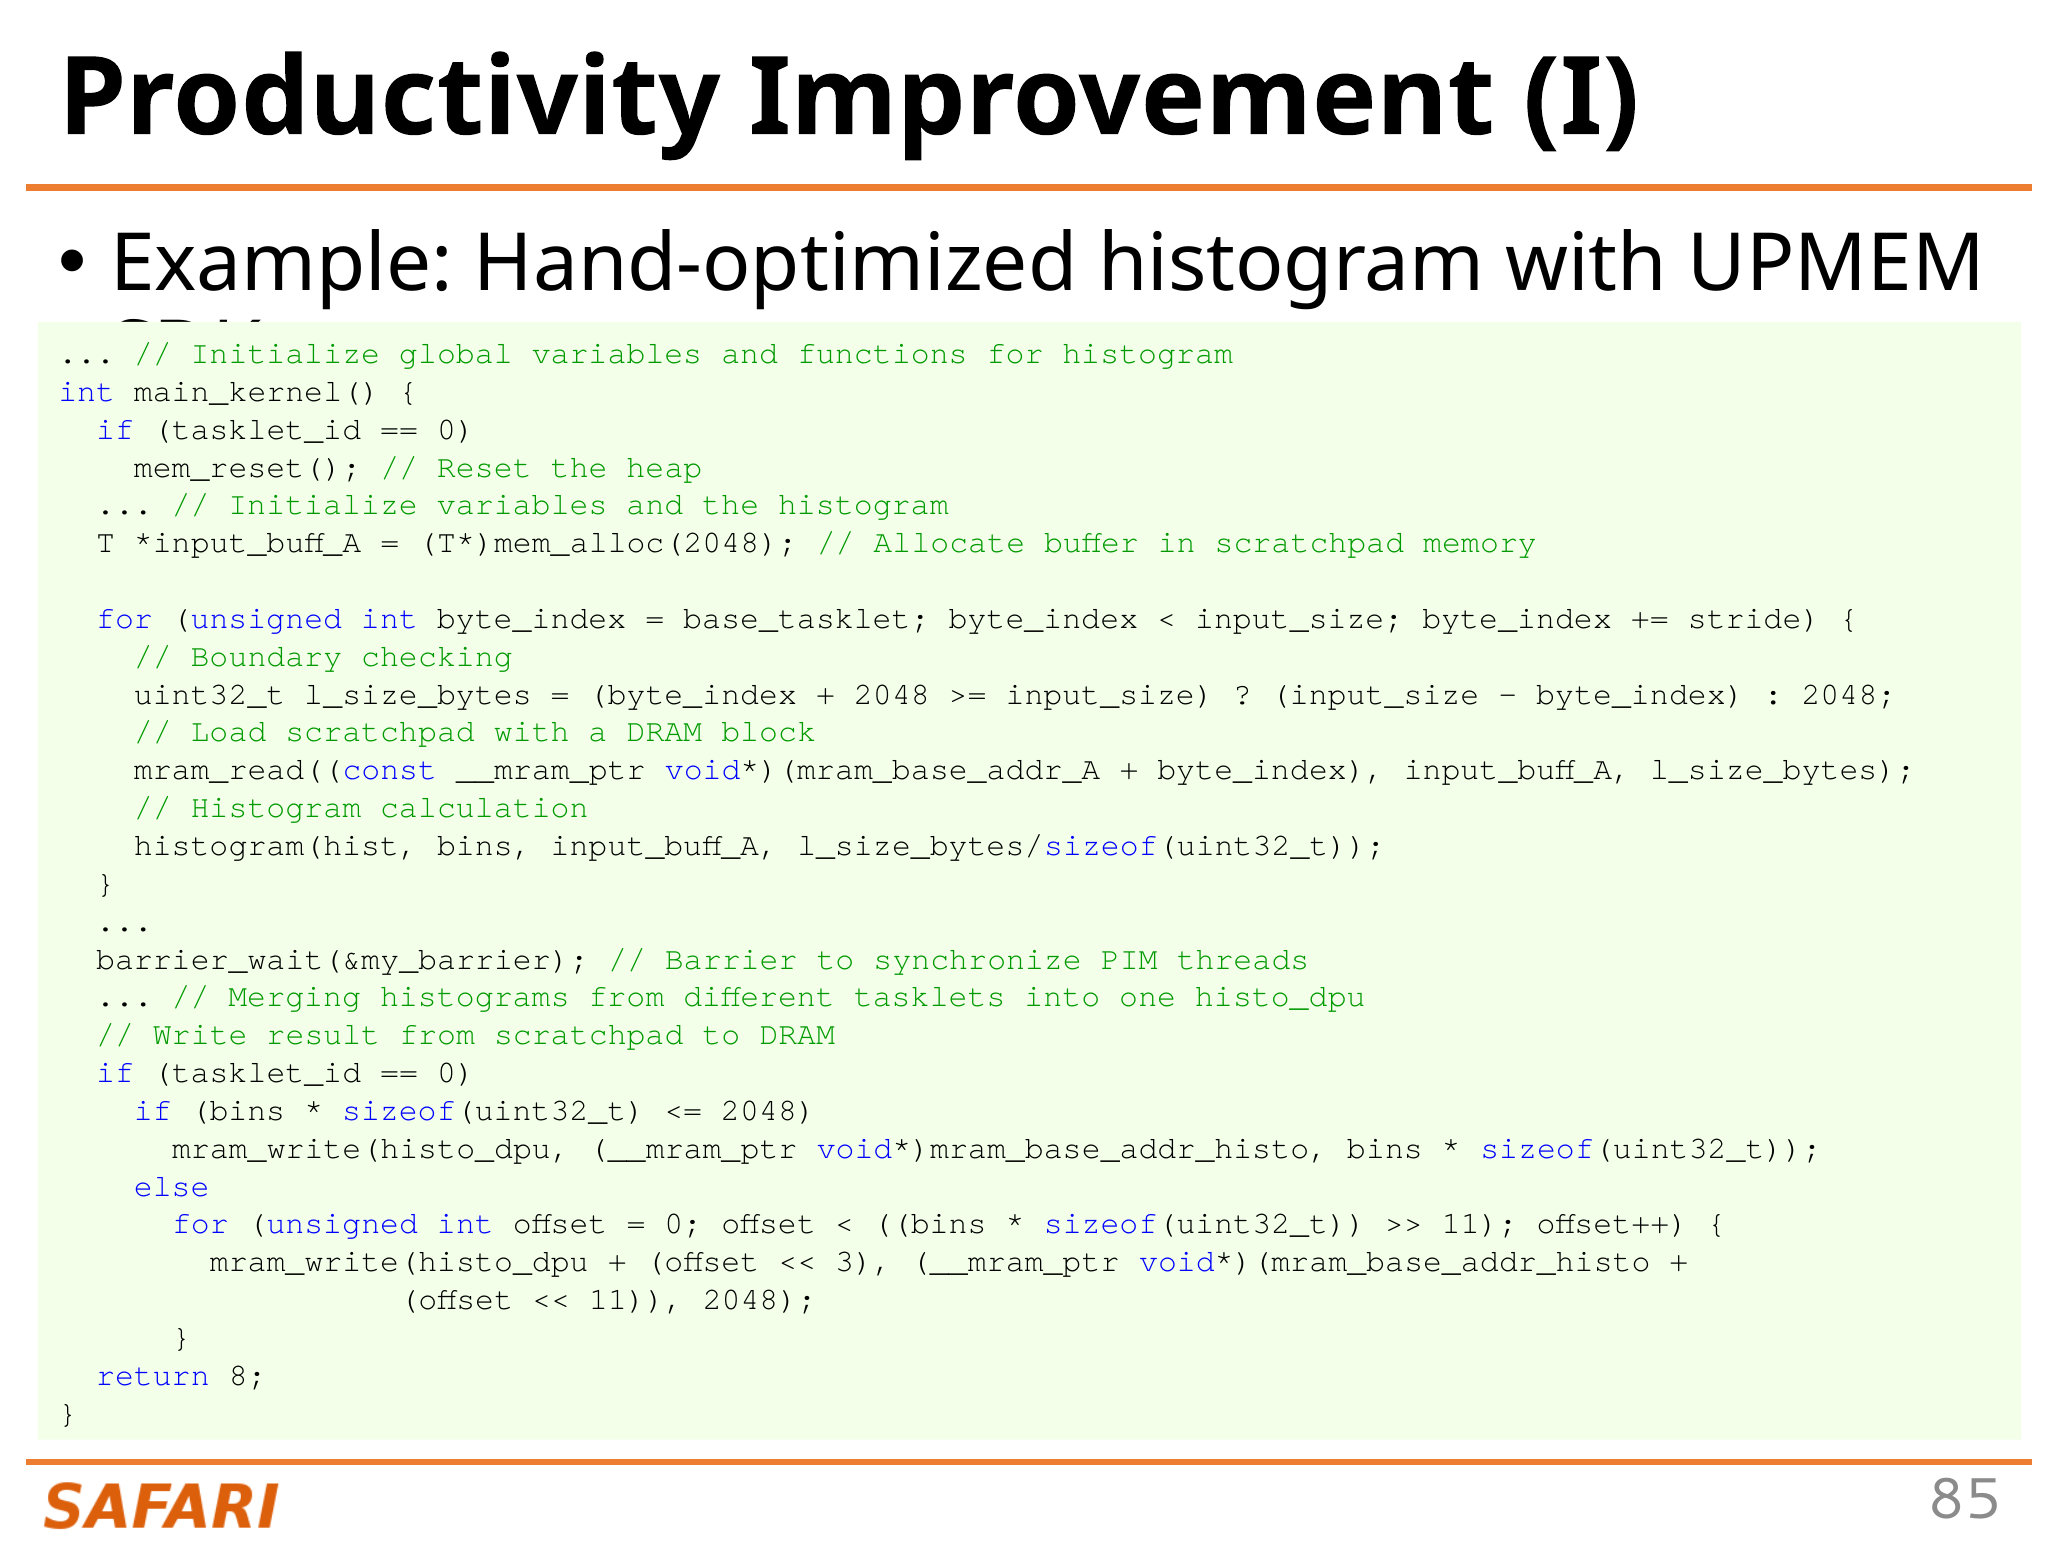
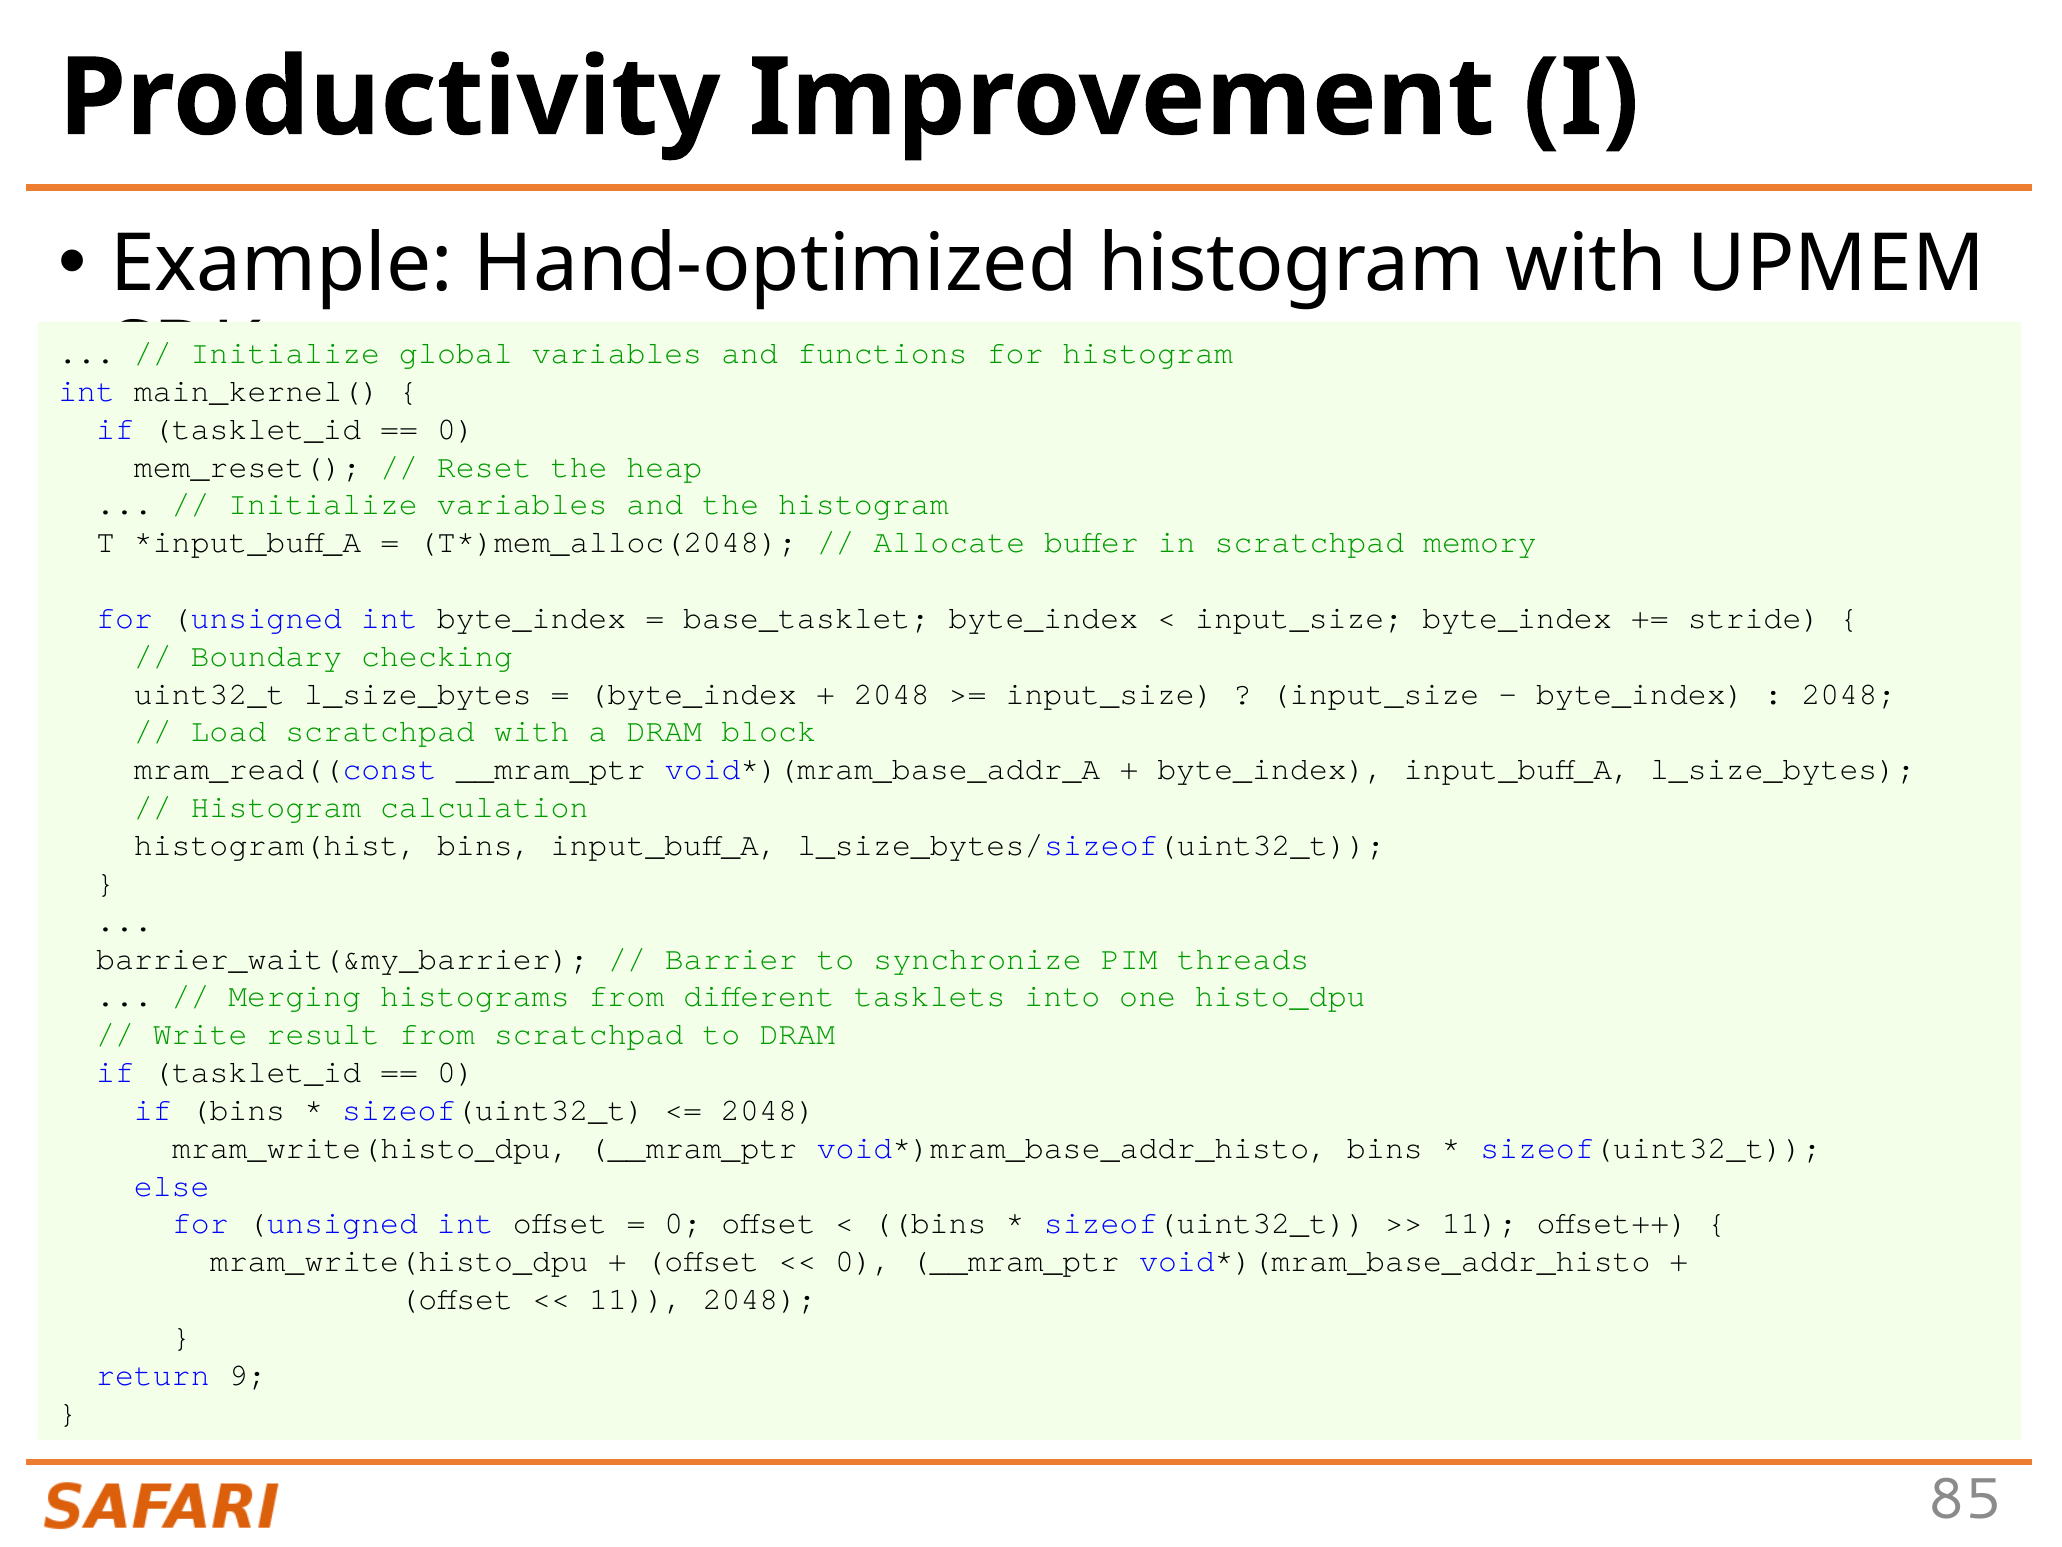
3 at (864, 1261): 3 -> 0
8: 8 -> 9
